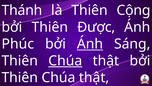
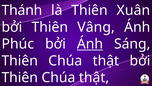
Cộng: Cộng -> Xuân
Được: Được -> Vâng
Chúa at (65, 60) underline: present -> none
